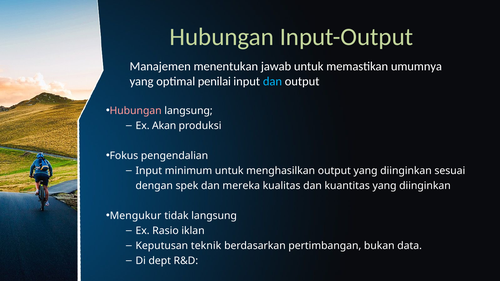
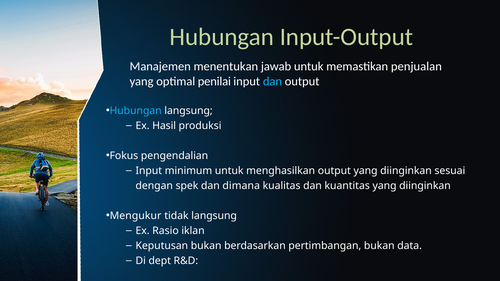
umumnya: umumnya -> penjualan
Hubungan at (136, 111) colour: pink -> light blue
Akan: Akan -> Hasil
mereka: mereka -> dimana
Keputusan teknik: teknik -> bukan
